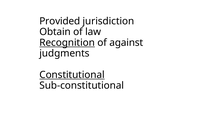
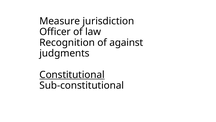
Provided: Provided -> Measure
Obtain: Obtain -> Officer
Recognition underline: present -> none
